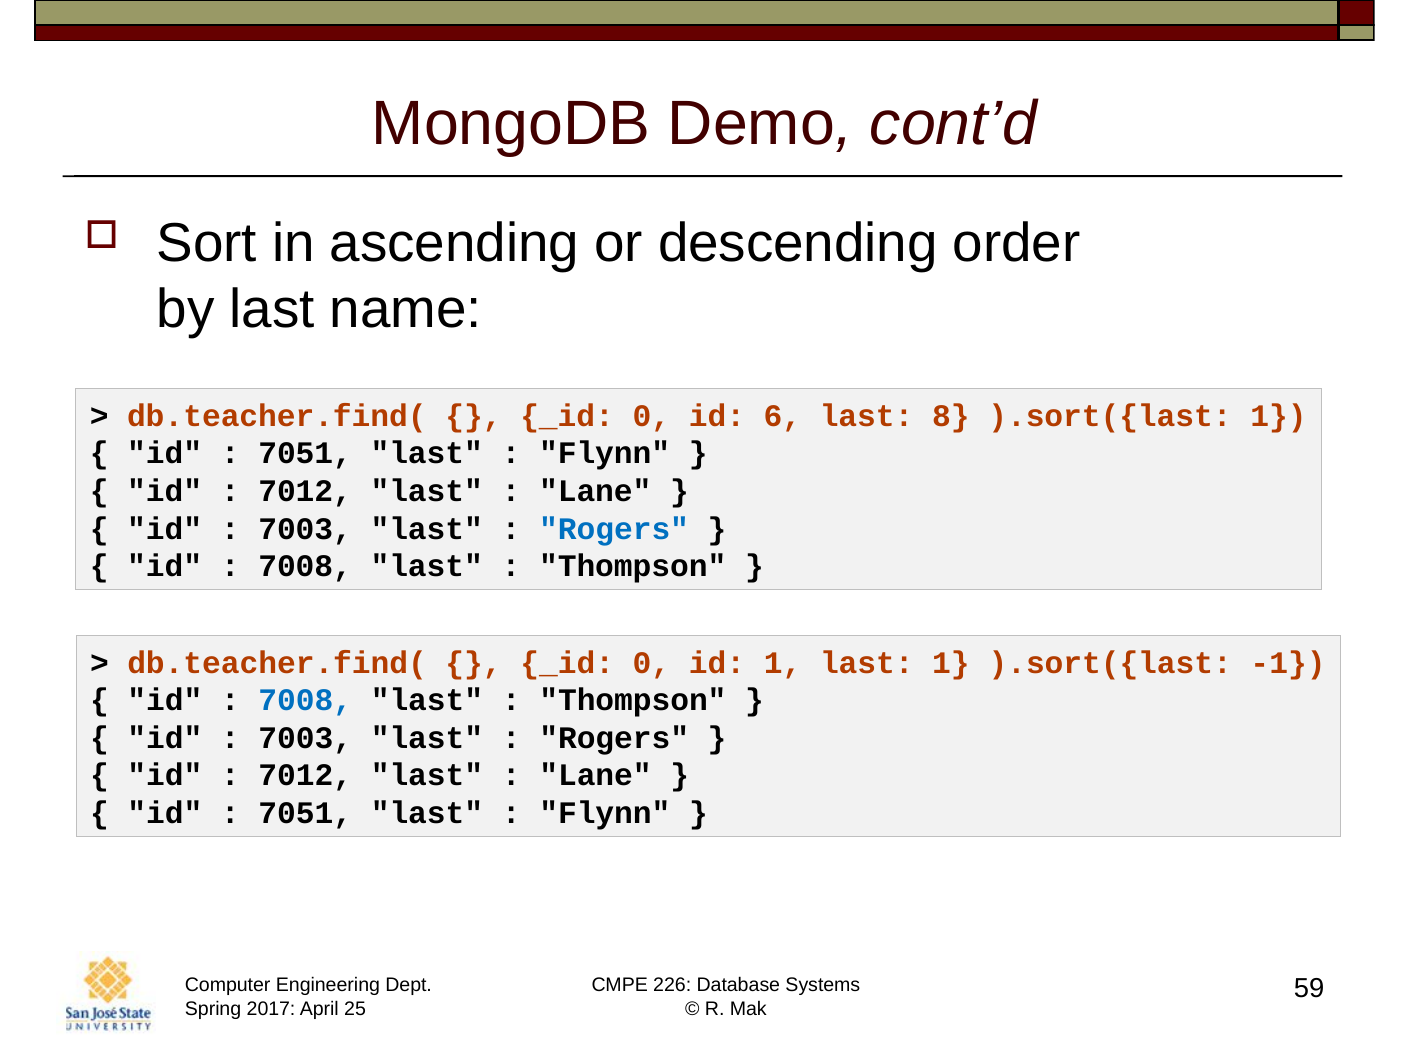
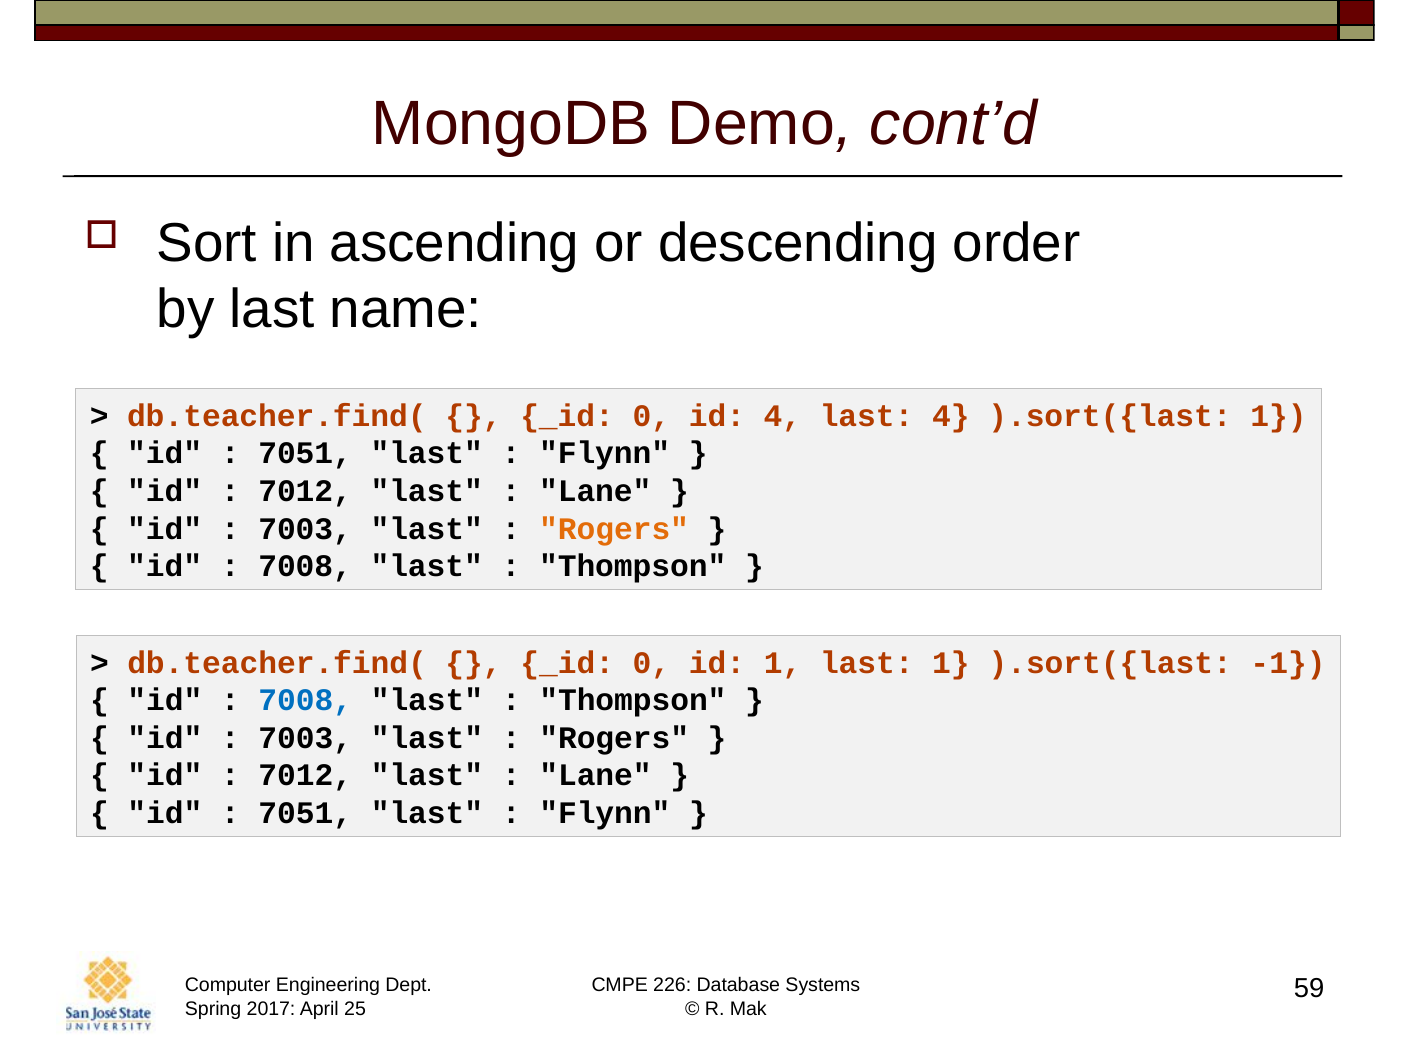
id 6: 6 -> 4
last 8: 8 -> 4
Rogers at (614, 529) colour: blue -> orange
